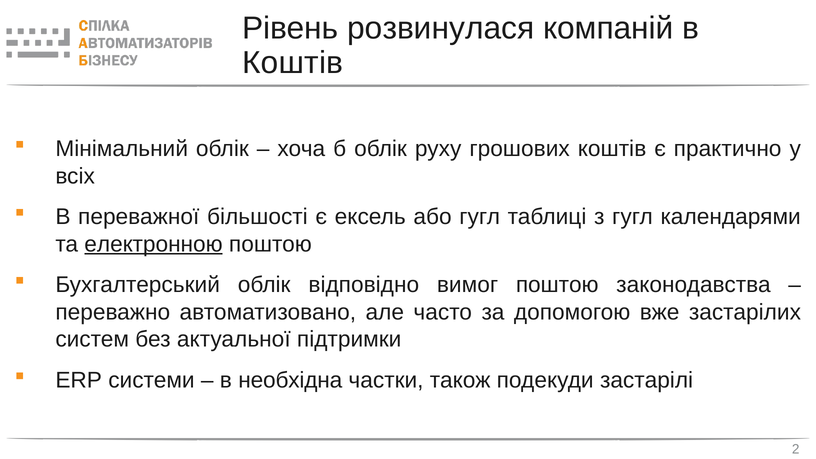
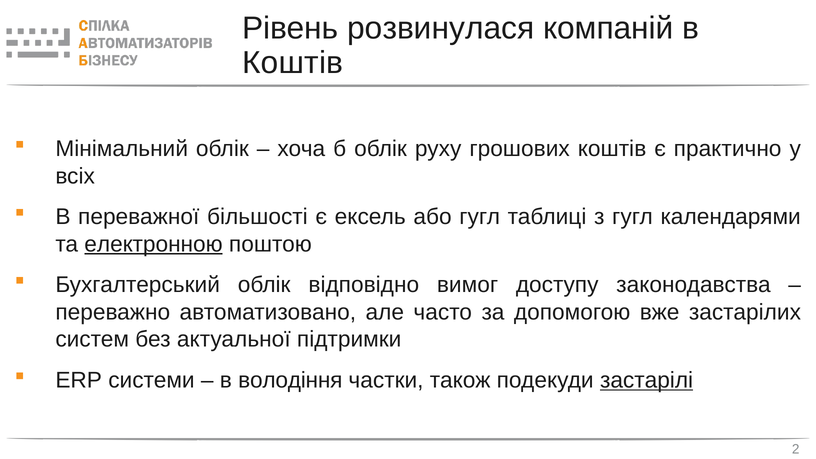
вимог поштою: поштою -> доступу
необхідна: необхідна -> володіння
застарілі underline: none -> present
